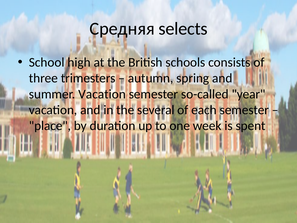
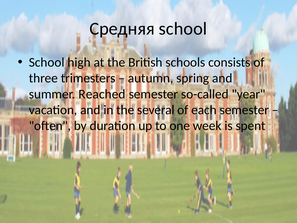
Средняя selects: selects -> school
summer Vacation: Vacation -> Reached
place: place -> often
